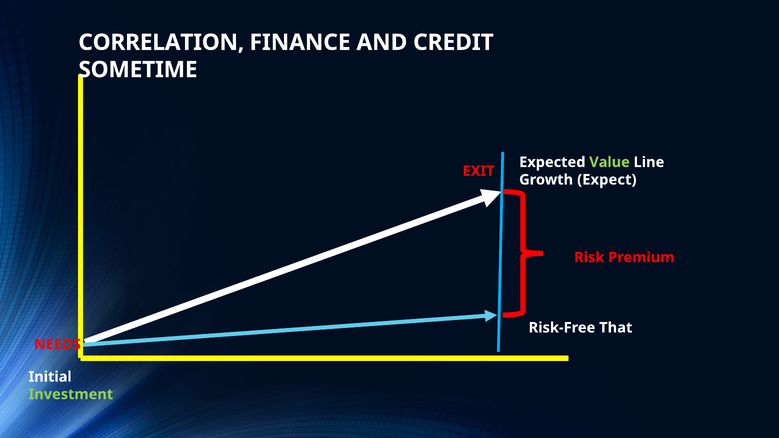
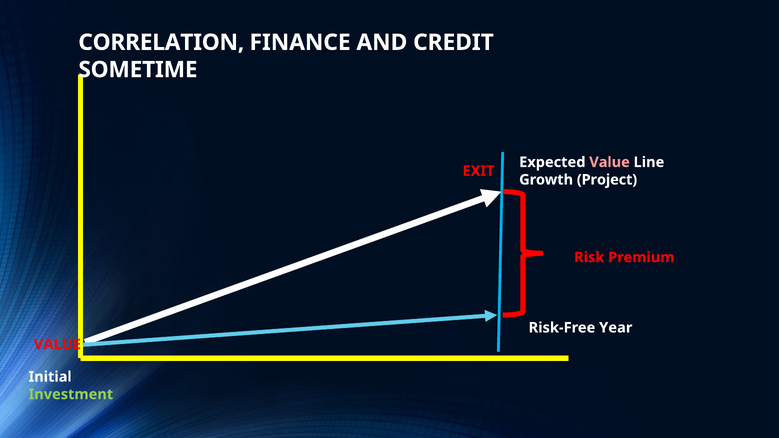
Value at (610, 162) colour: light green -> pink
Expect: Expect -> Project
That: That -> Year
NEEDS at (57, 345): NEEDS -> VALUE
